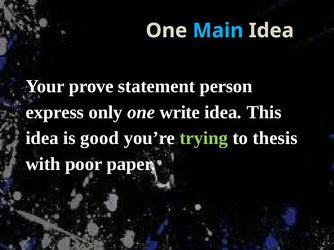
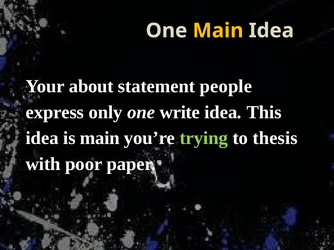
Main at (218, 31) colour: light blue -> yellow
prove: prove -> about
person: person -> people
is good: good -> main
